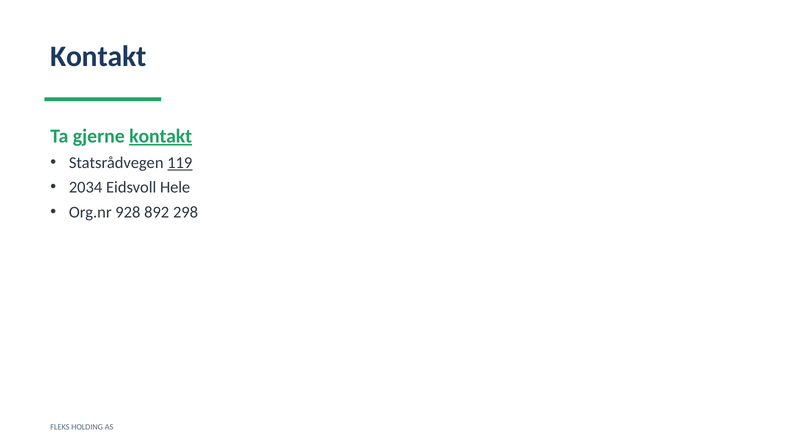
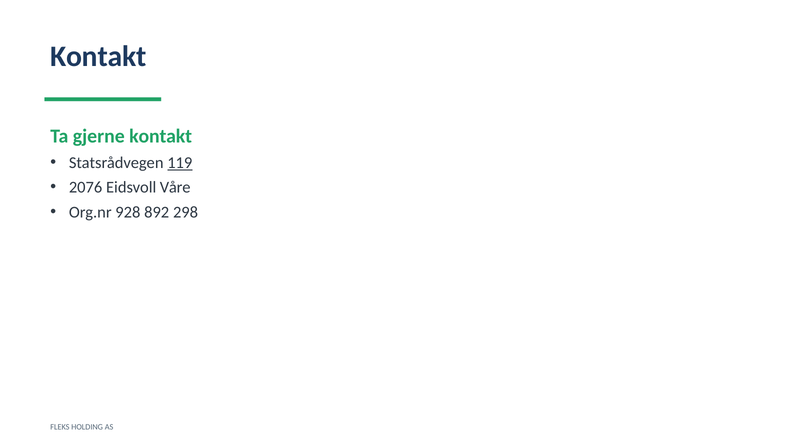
kontakt at (161, 136) underline: present -> none
2034: 2034 -> 2076
Hele: Hele -> Våre
